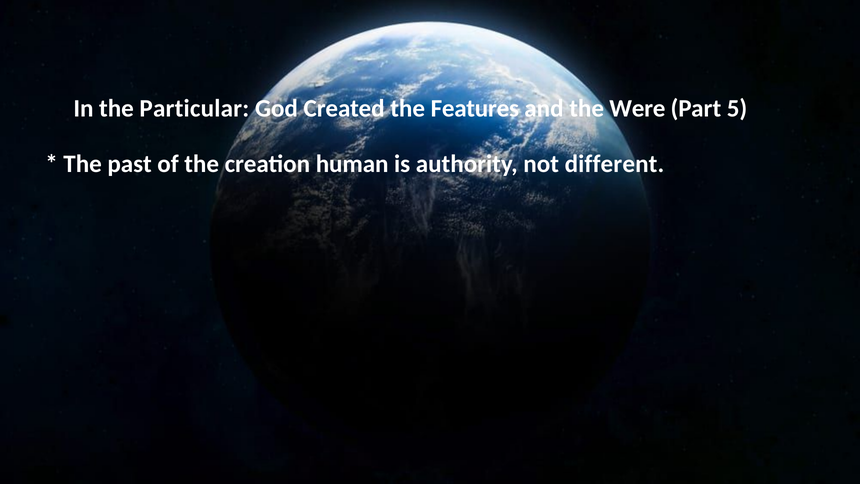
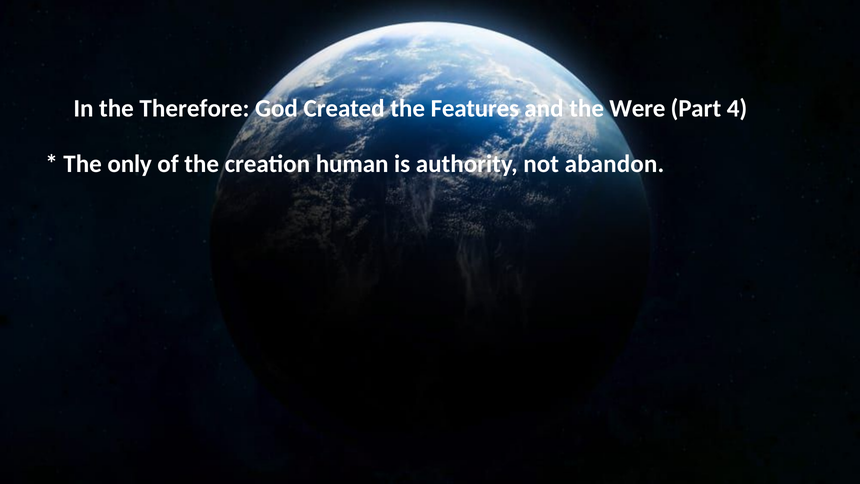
Particular: Particular -> Therefore
5: 5 -> 4
past: past -> only
different: different -> abandon
